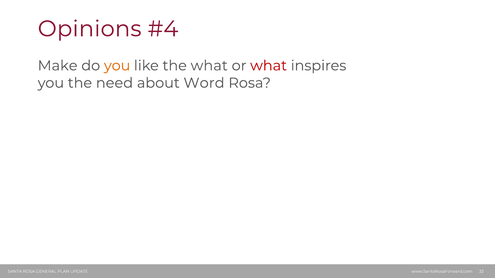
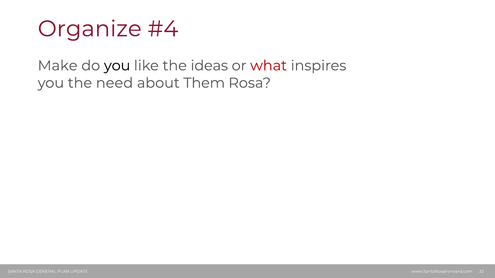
Opinions: Opinions -> Organize
you at (117, 66) colour: orange -> black
the what: what -> ideas
Word: Word -> Them
